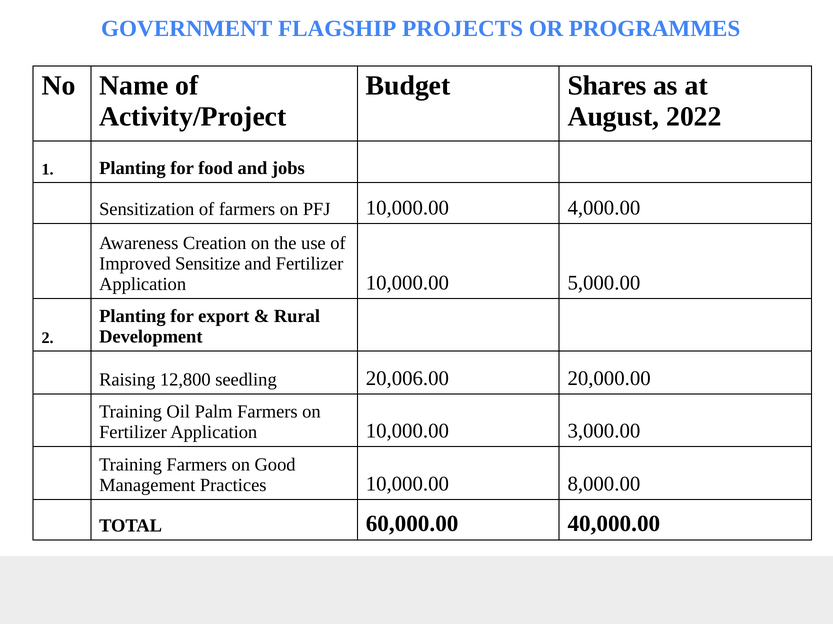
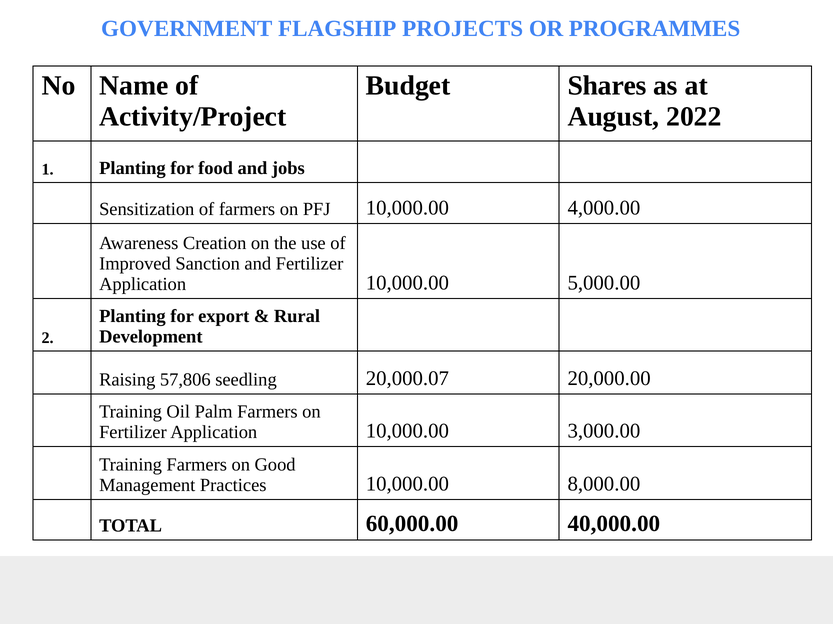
Sensitize: Sensitize -> Sanction
12,800: 12,800 -> 57,806
20,006.00: 20,006.00 -> 20,000.07
